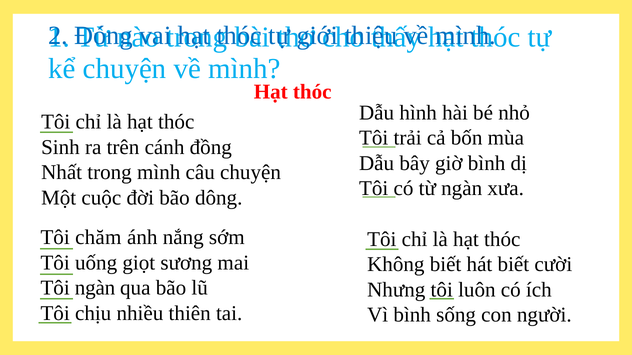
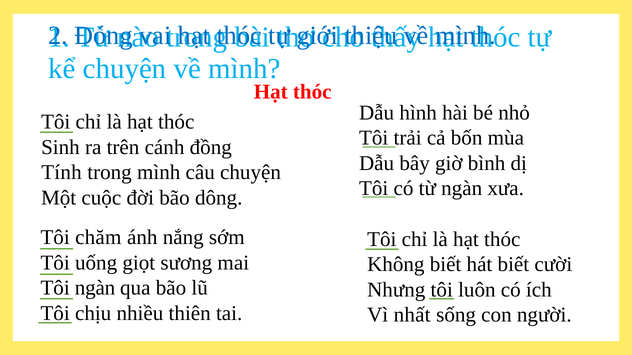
Nhất: Nhất -> Tính
Vì bình: bình -> nhất
